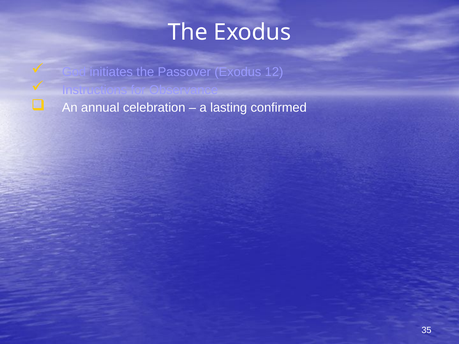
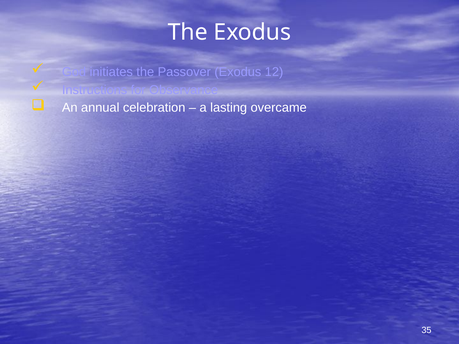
confirmed: confirmed -> overcame
